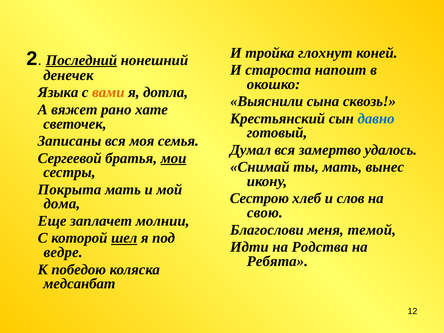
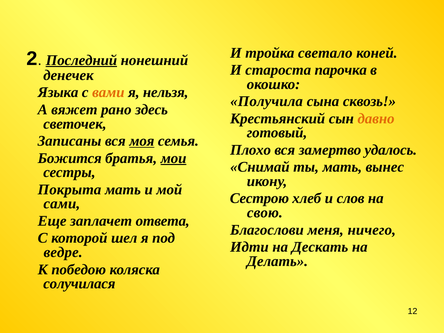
глохнут: глохнут -> светало
напоит: напоит -> парочка
дотла: дотла -> нельзя
Выяснили: Выяснили -> Получила
хате: хате -> здесь
давно colour: blue -> orange
моя underline: none -> present
Думал: Думал -> Плохо
Сергеевой: Сергеевой -> Божится
дома: дома -> сами
молнии: молнии -> ответа
темой: темой -> ничего
шел underline: present -> none
Родства: Родства -> Дескать
Ребята: Ребята -> Делать
медсанбат: медсанбат -> солучилася
